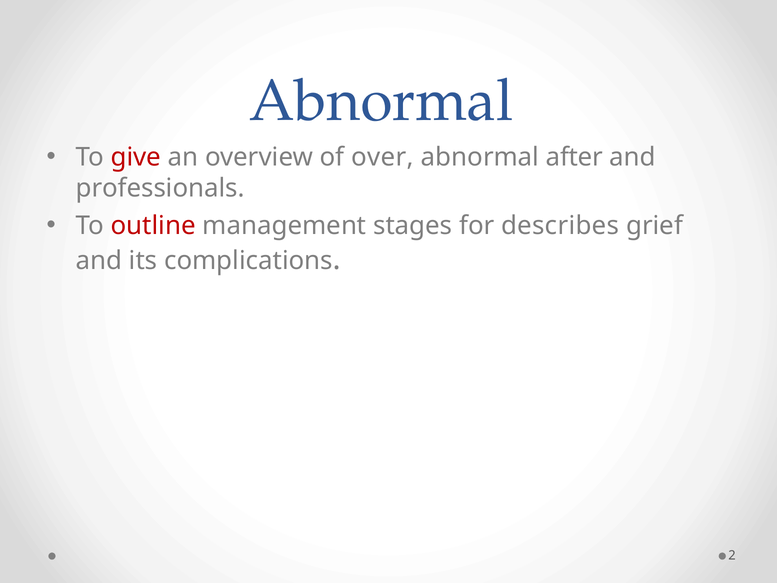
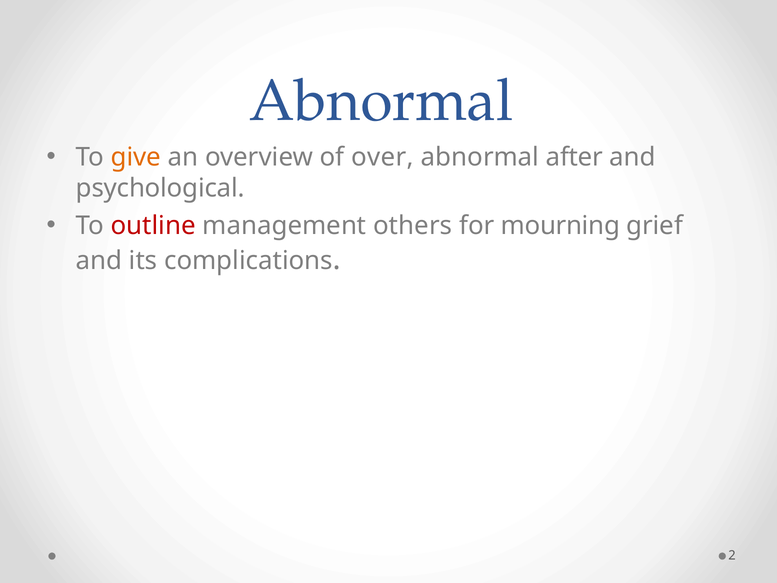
give colour: red -> orange
professionals: professionals -> psychological
stages: stages -> others
describes: describes -> mourning
